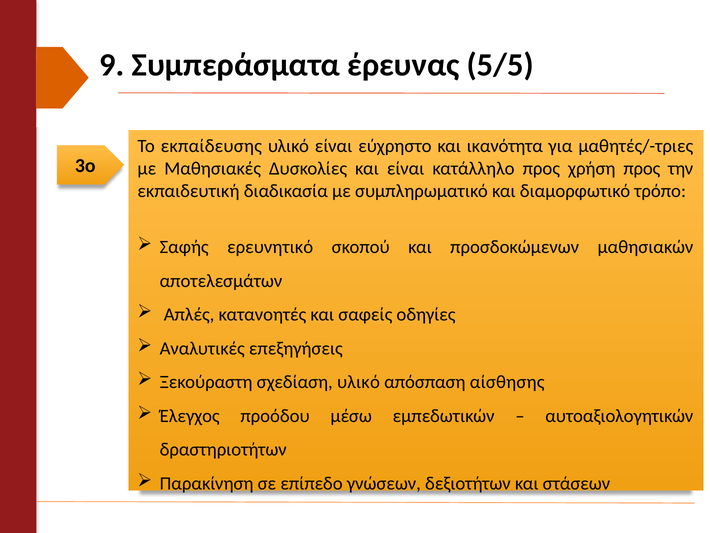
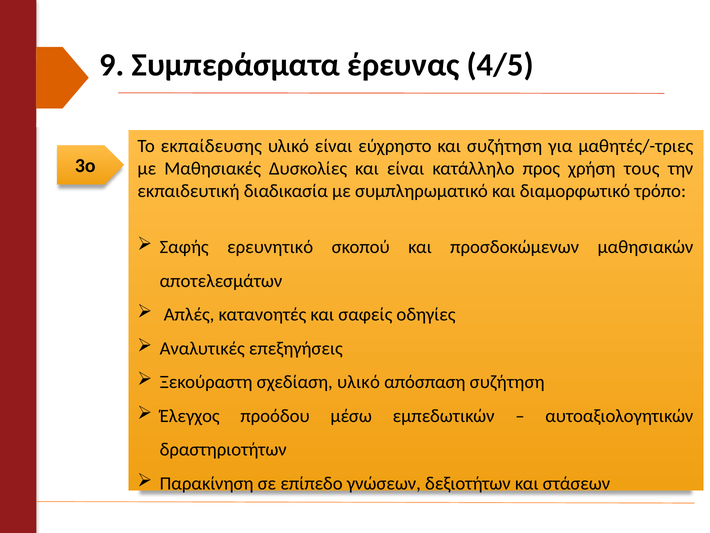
5/5: 5/5 -> 4/5
και ικανότητα: ικανότητα -> συζήτηση
χρήση προς: προς -> τους
απόσπαση αίσθησης: αίσθησης -> συζήτηση
